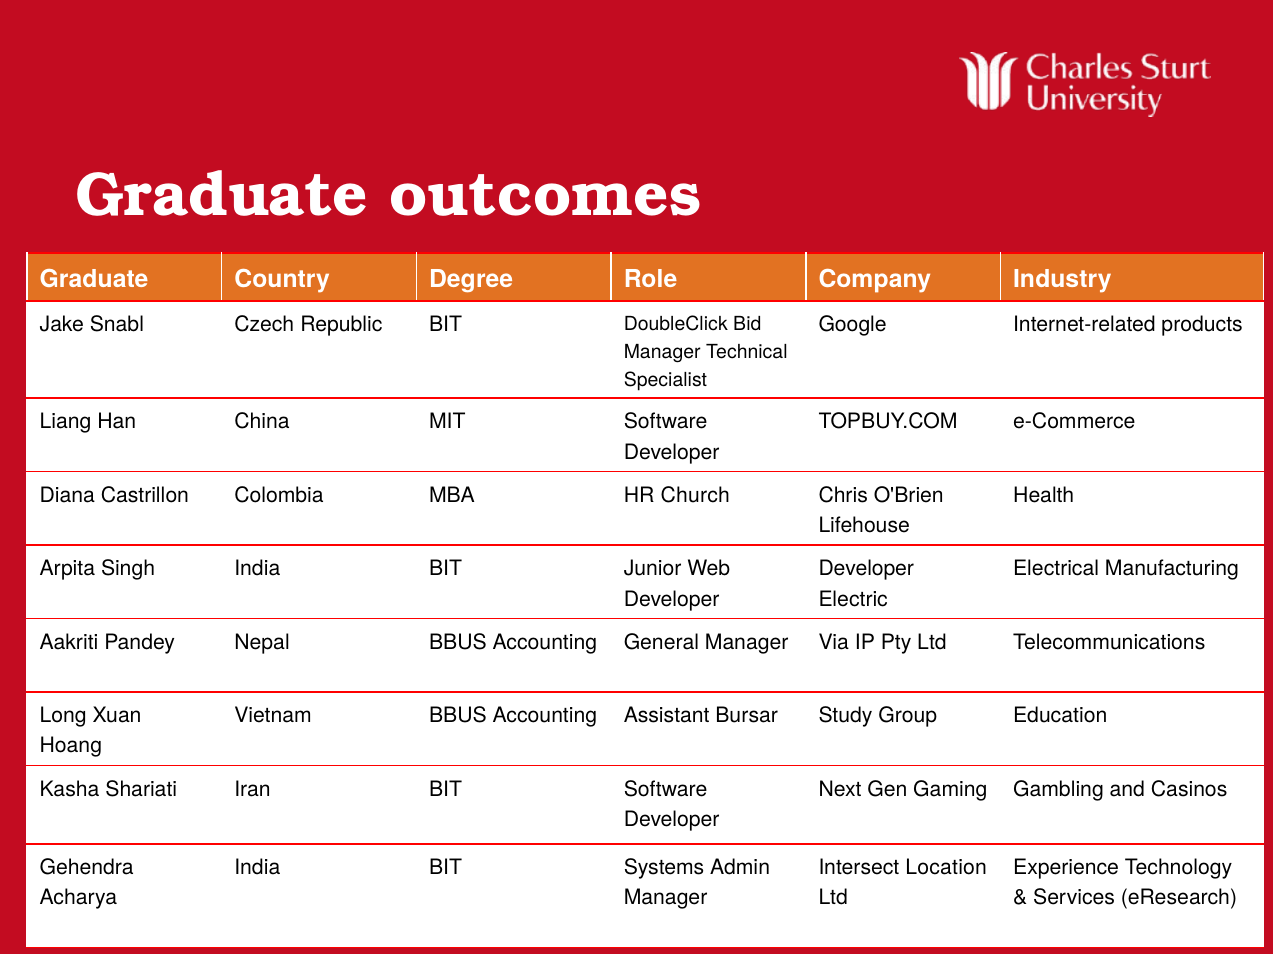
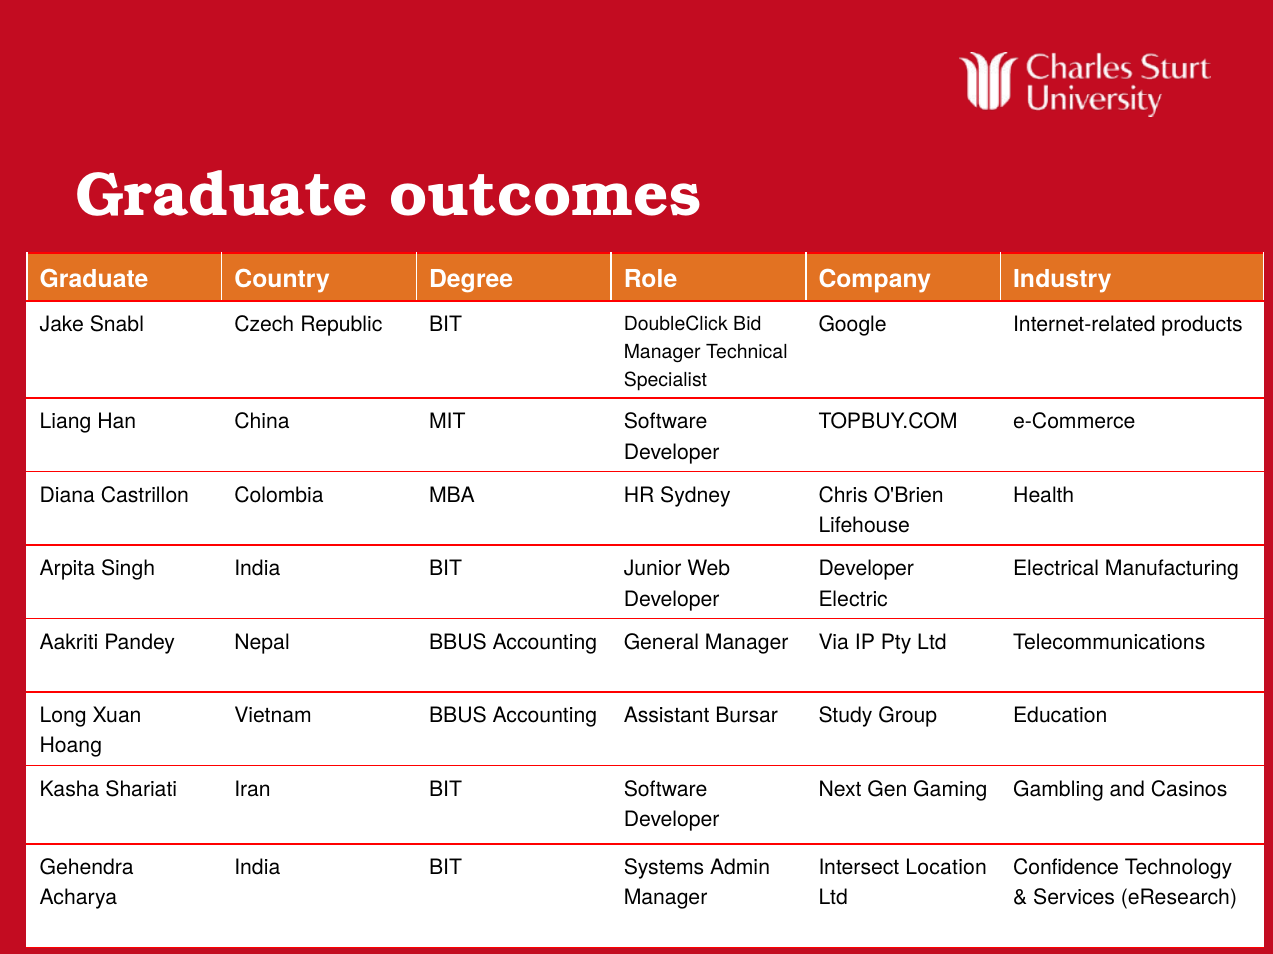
Church: Church -> Sydney
Experience: Experience -> Confidence
